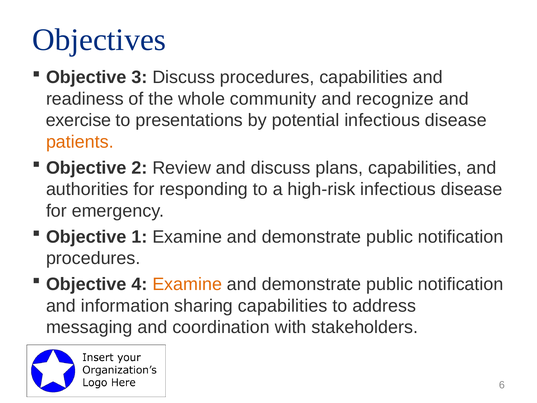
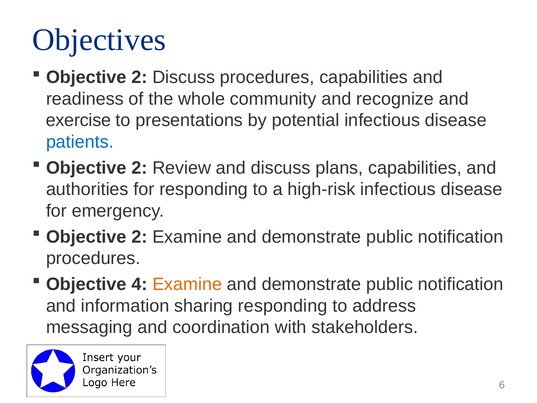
3 at (139, 77): 3 -> 2
patients colour: orange -> blue
1 at (139, 237): 1 -> 2
sharing capabilities: capabilities -> responding
